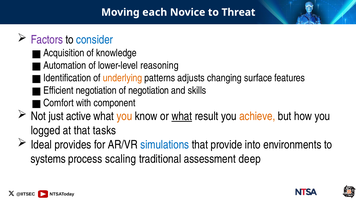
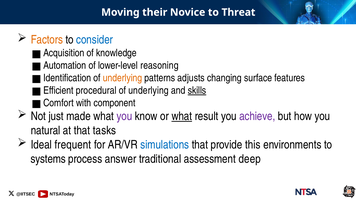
each: each -> their
Factors colour: purple -> orange
negotiation at (96, 91): negotiation -> procedural
negotiation at (149, 91): negotiation -> underlying
skills underline: none -> present
active: active -> made
you at (124, 116) colour: orange -> purple
achieve colour: orange -> purple
logged: logged -> natural
provides: provides -> frequent
into: into -> this
scaling: scaling -> answer
